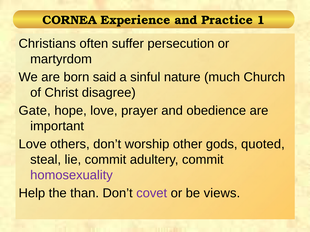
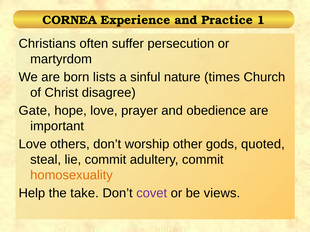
said: said -> lists
much: much -> times
homosexuality colour: purple -> orange
than: than -> take
